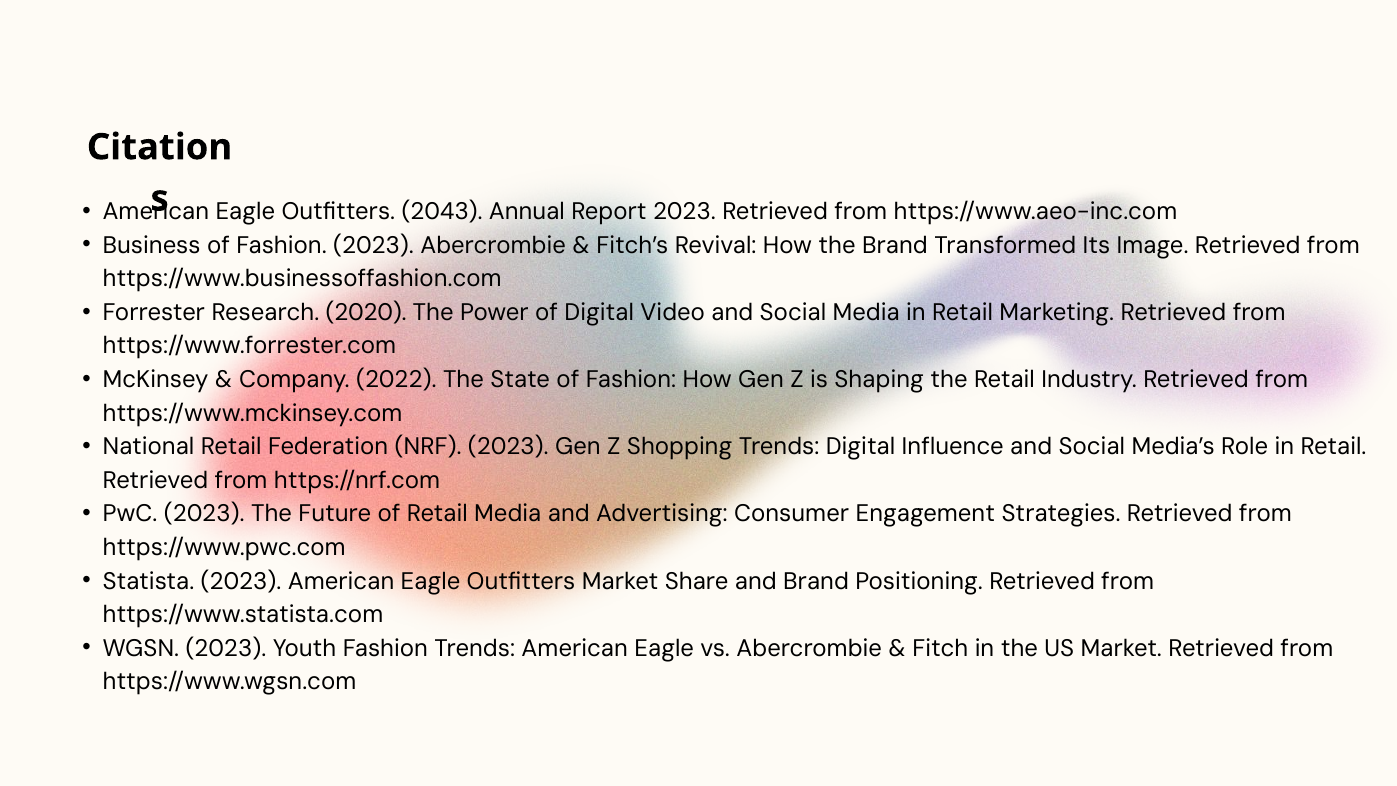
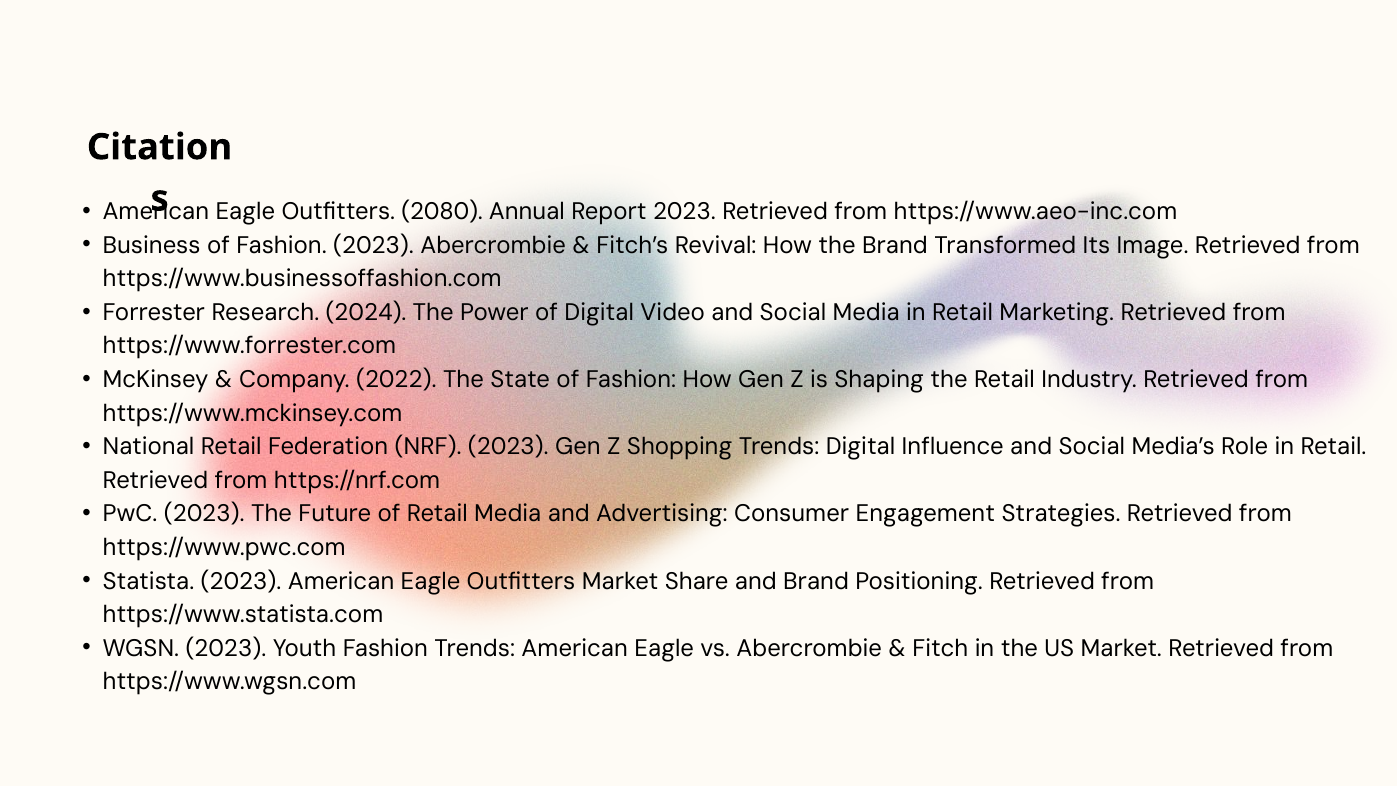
2043: 2043 -> 2080
2020: 2020 -> 2024
